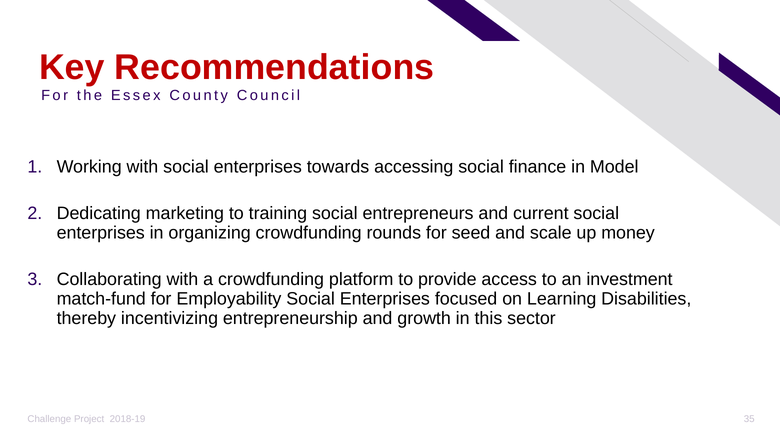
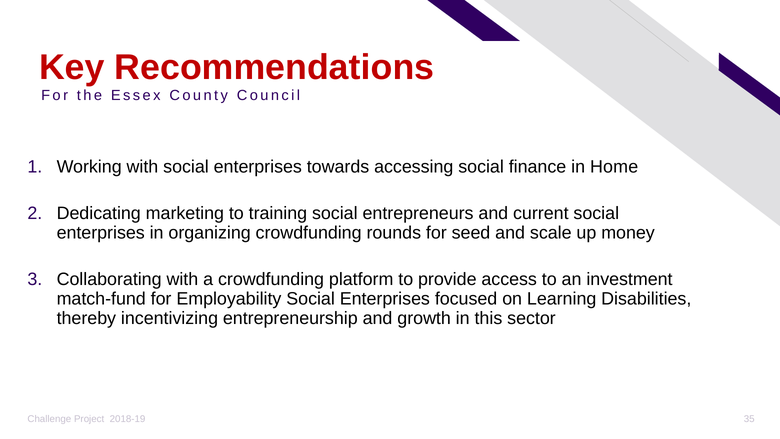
Model: Model -> Home
